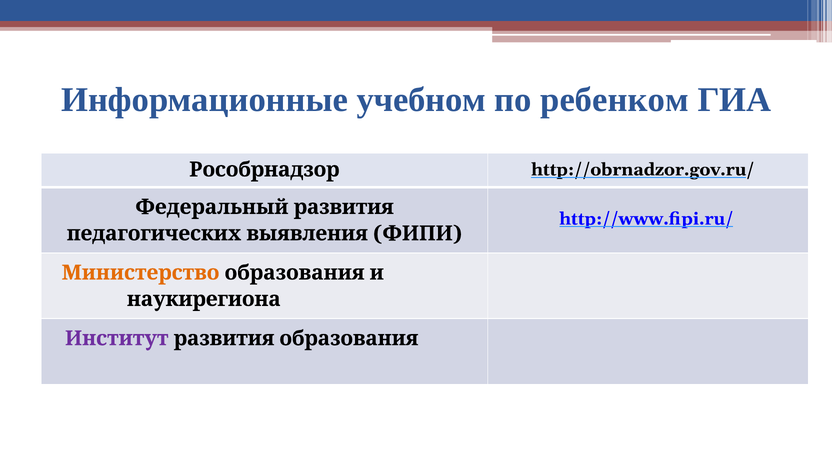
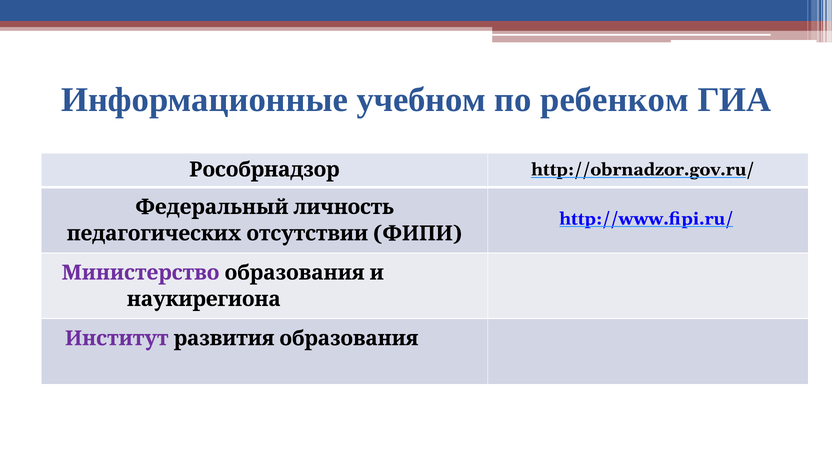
развития: развития -> личность
выявления: выявления -> отсутствии
Министерство colour: orange -> purple
